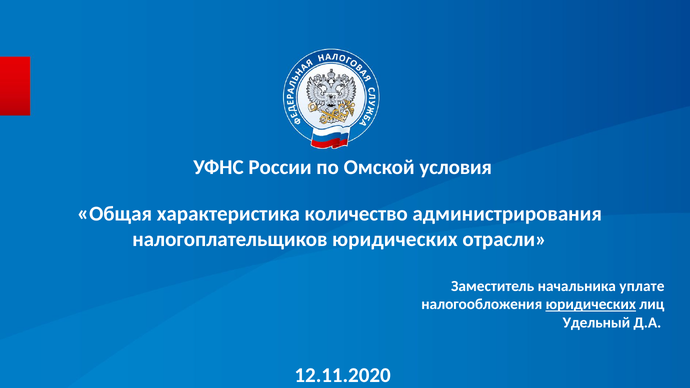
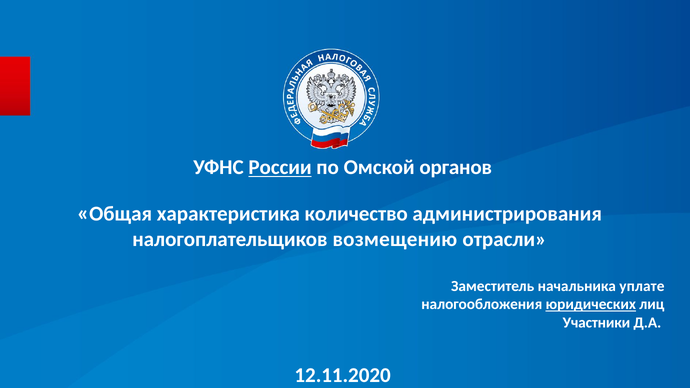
России underline: none -> present
условия: условия -> органов
налогоплательщиков юридических: юридических -> возмещению
Удельный: Удельный -> Участники
